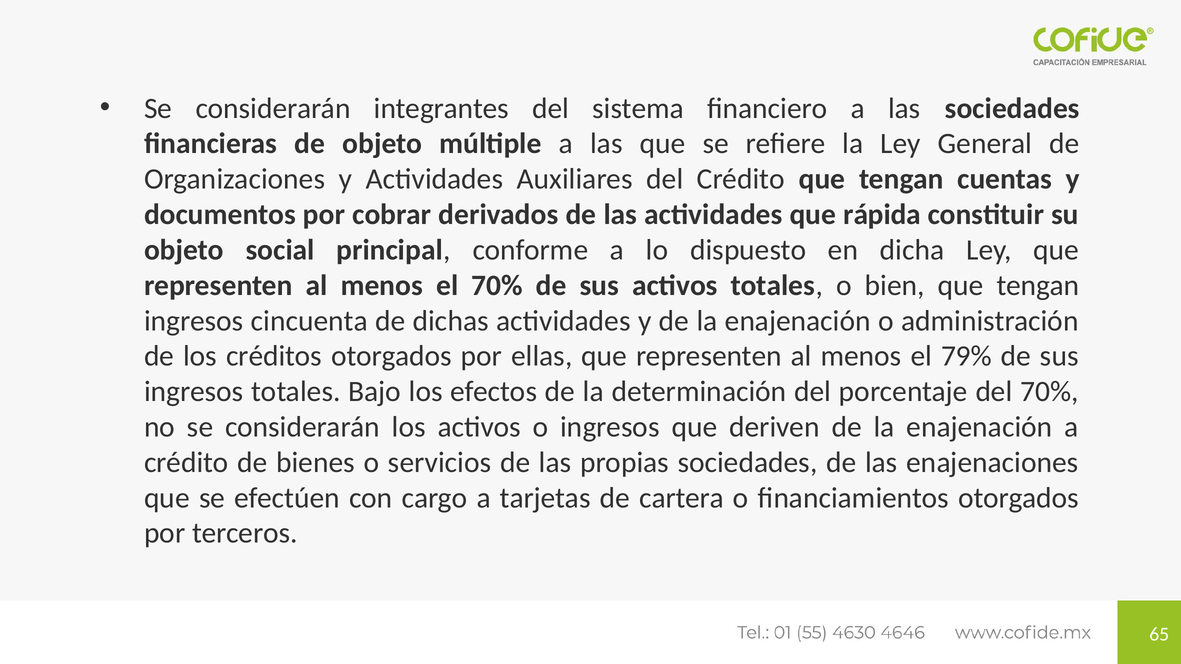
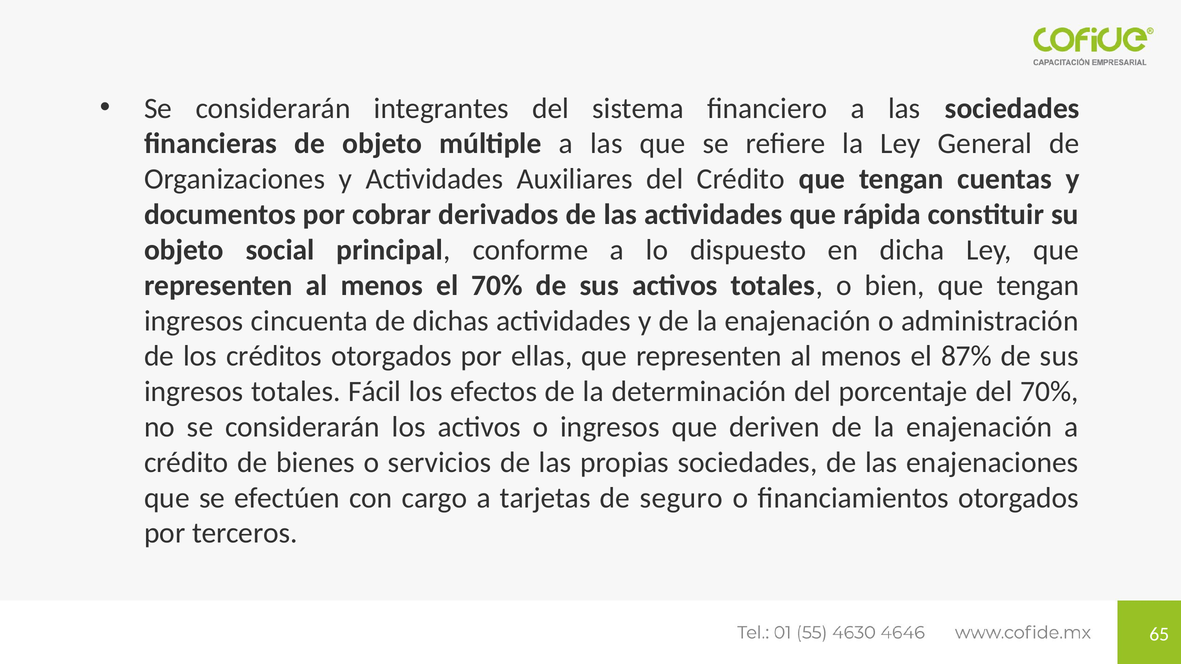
79%: 79% -> 87%
Bajo: Bajo -> Fácil
cartera: cartera -> seguro
